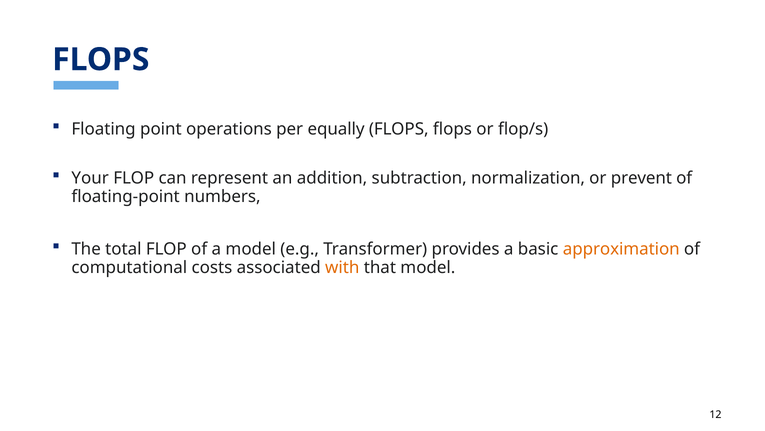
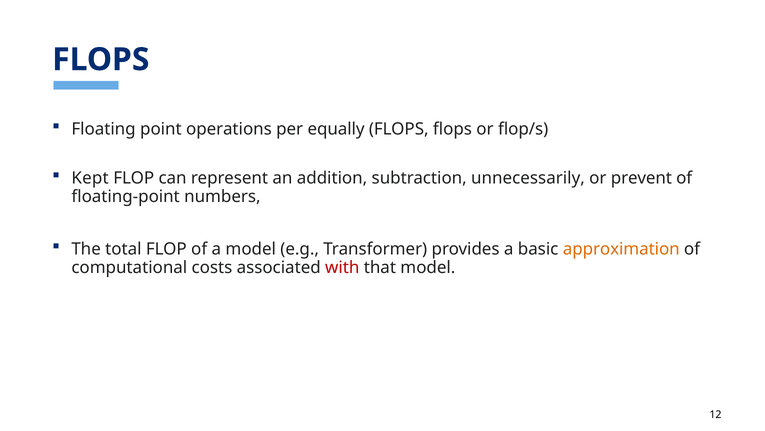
Your: Your -> Kept
normalization: normalization -> unnecessarily
with colour: orange -> red
